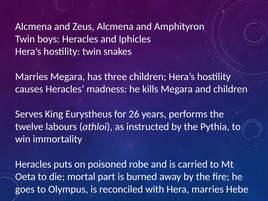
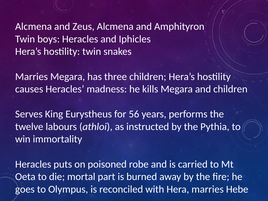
26: 26 -> 56
